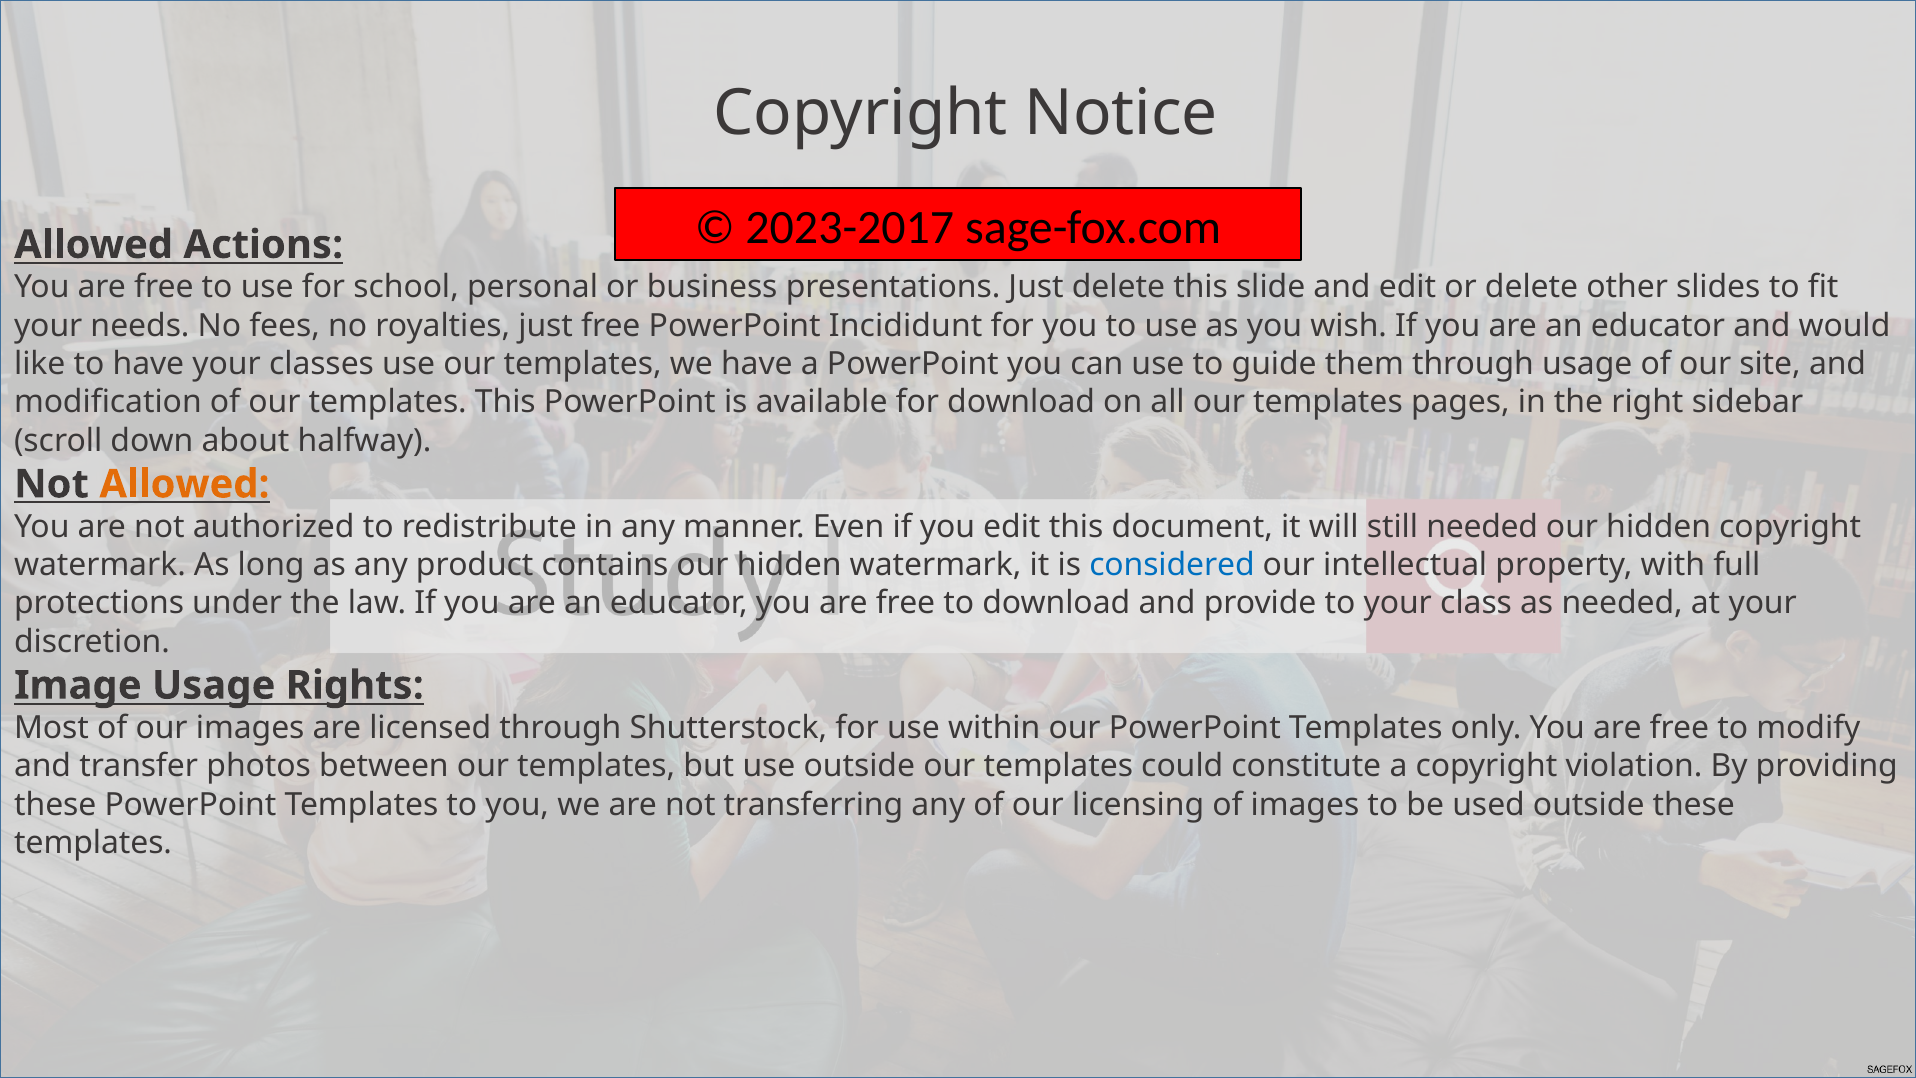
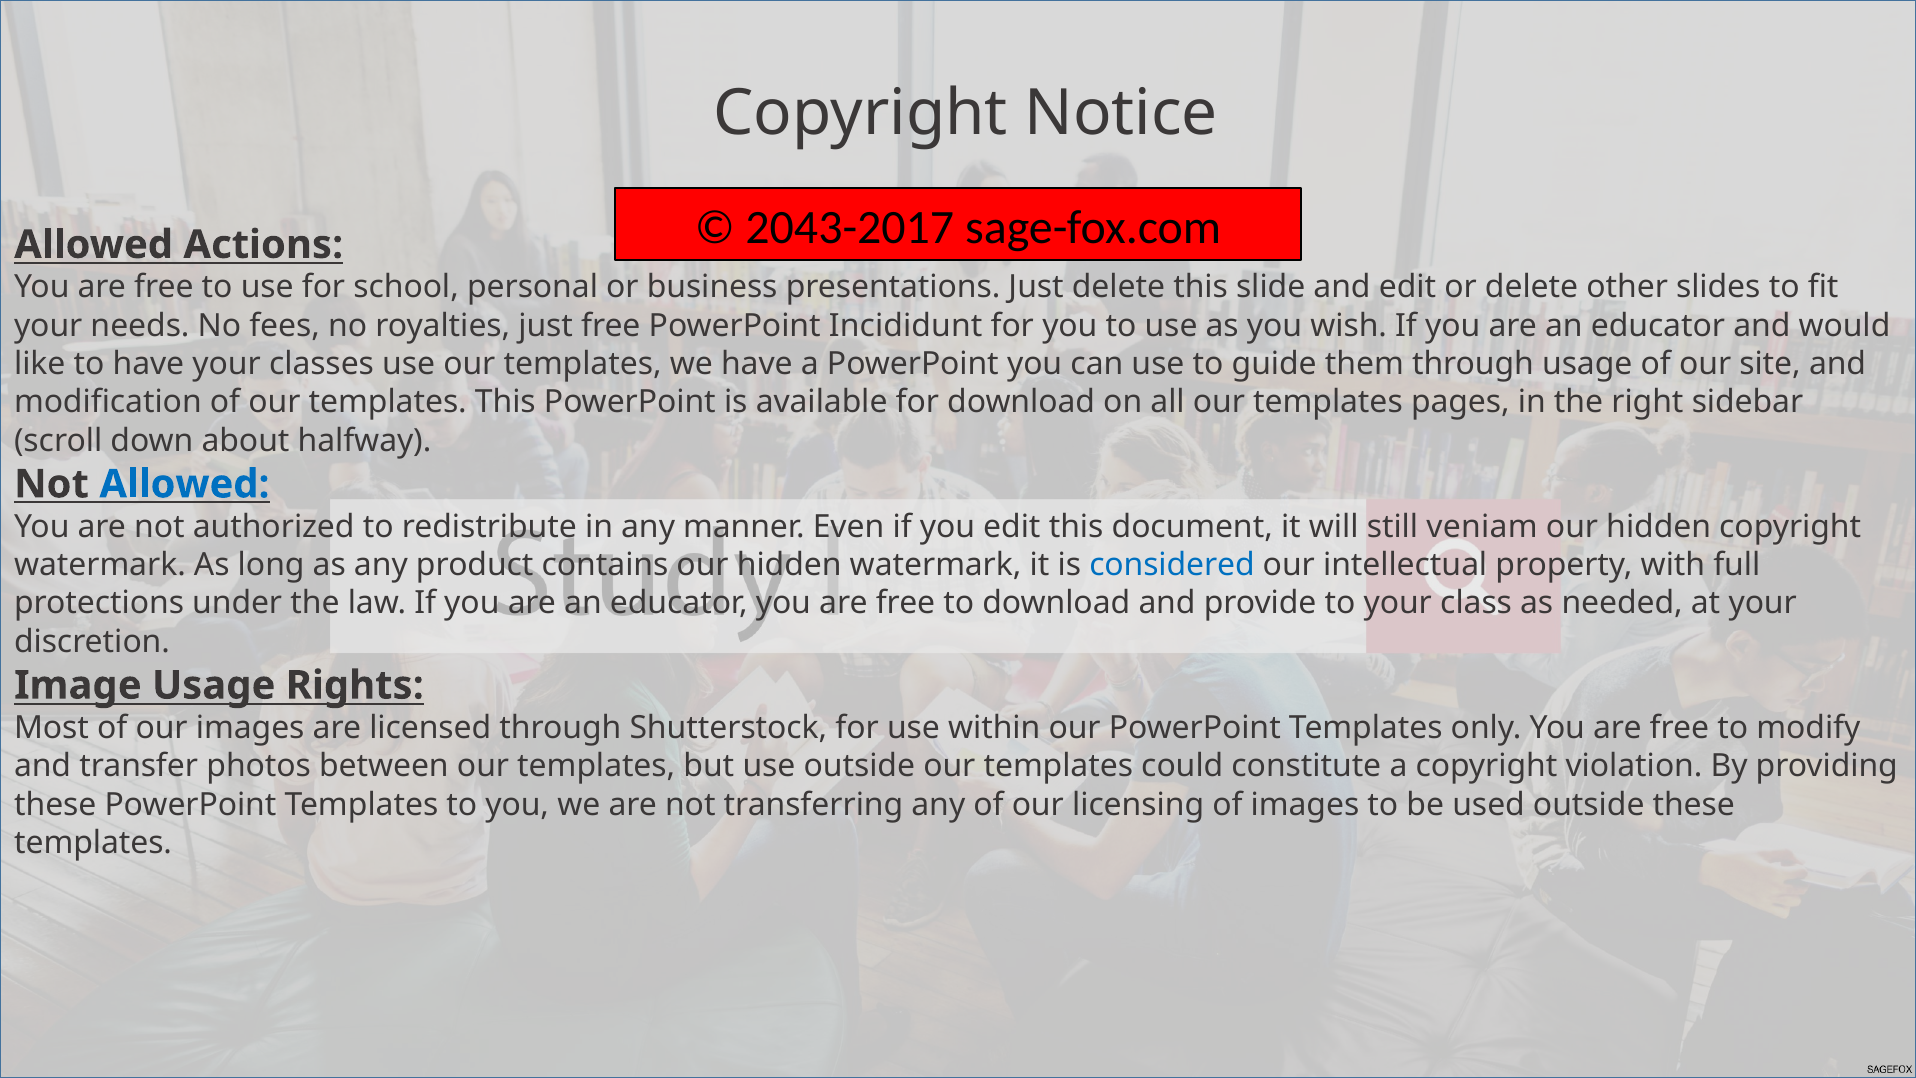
2023-2017: 2023-2017 -> 2043-2017
Allowed at (185, 484) colour: orange -> blue
still needed: needed -> veniam
